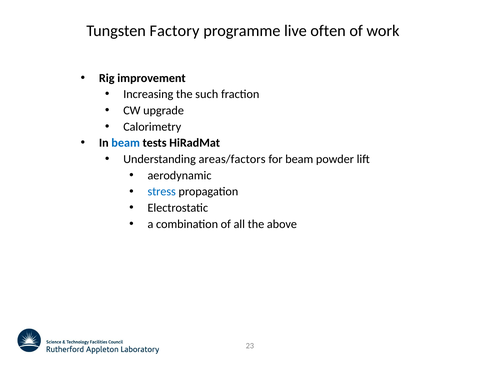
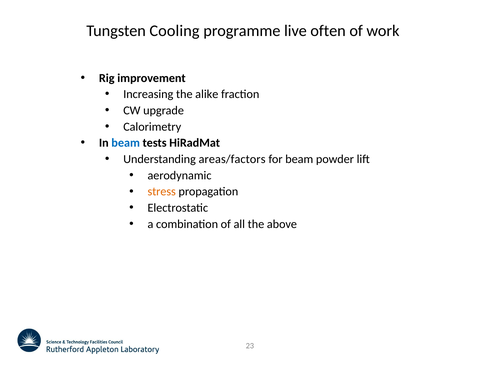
Factory: Factory -> Cooling
such: such -> alike
stress colour: blue -> orange
